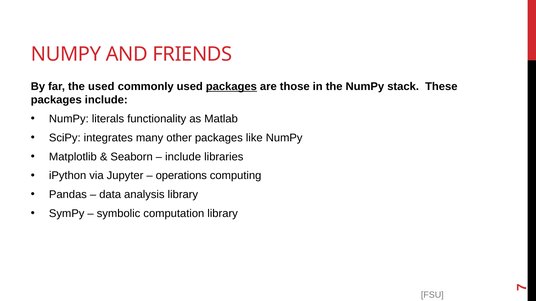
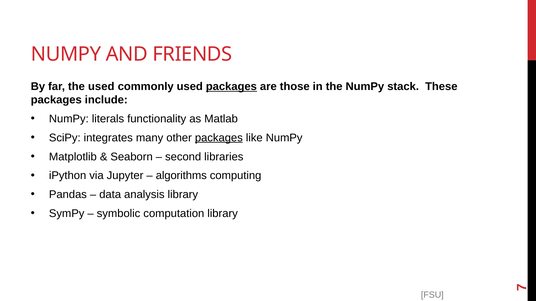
packages at (219, 138) underline: none -> present
include at (183, 157): include -> second
operations: operations -> algorithms
